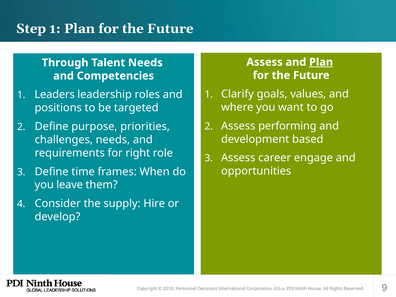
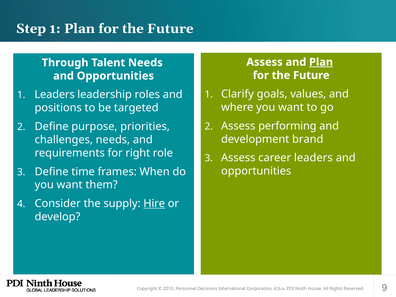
Competencies at (115, 76): Competencies -> Opportunities
based: based -> brand
career engage: engage -> leaders
leave at (70, 185): leave -> want
Hire underline: none -> present
